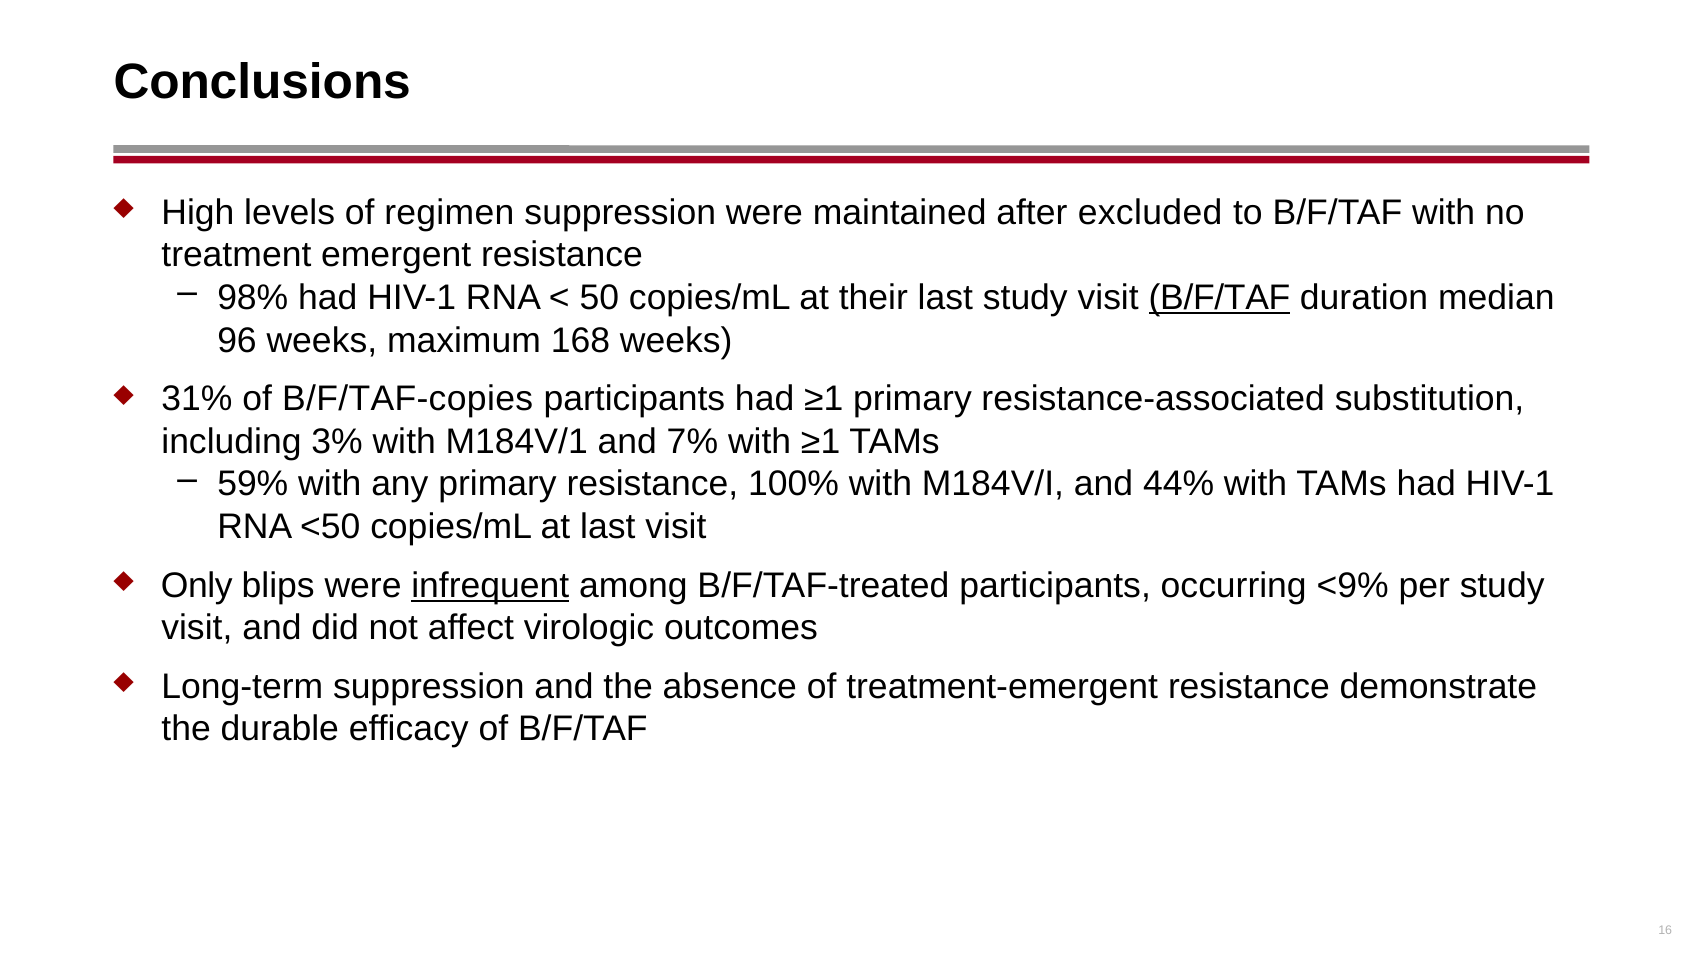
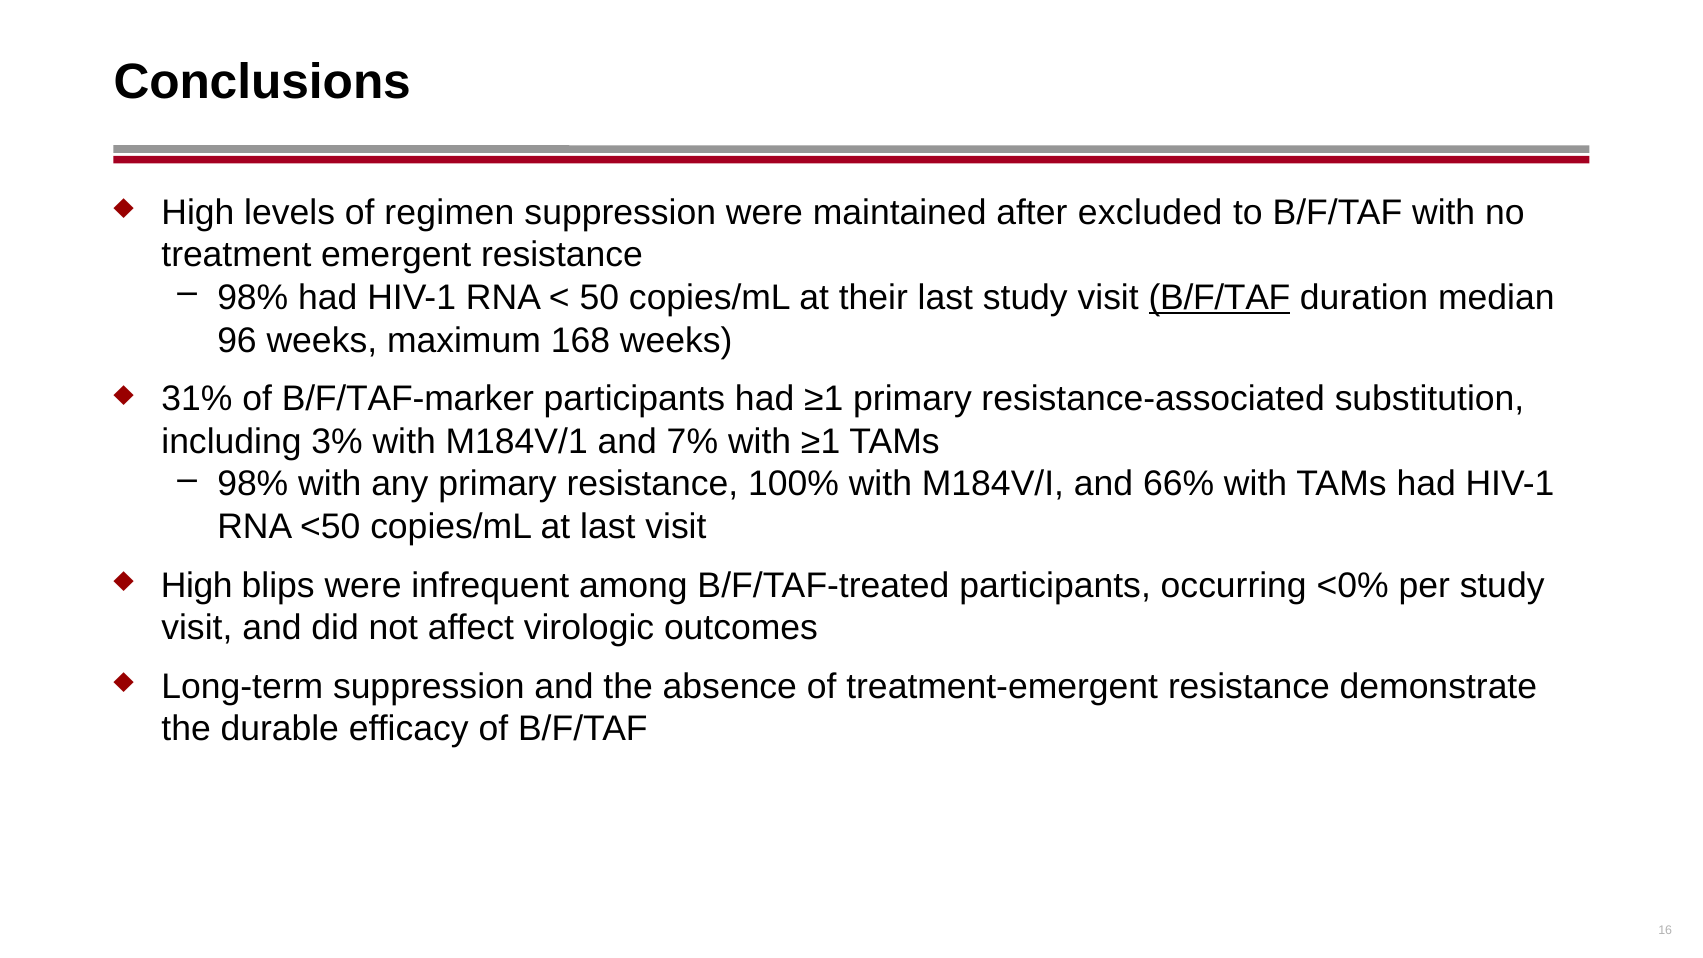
B/F/TAF-copies: B/F/TAF-copies -> B/F/TAF-marker
59% at (253, 484): 59% -> 98%
44%: 44% -> 66%
Only at (197, 585): Only -> High
infrequent underline: present -> none
<9%: <9% -> <0%
